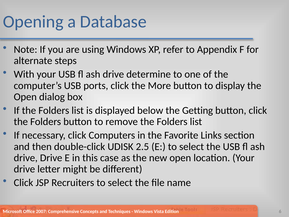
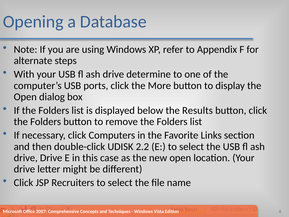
Getting: Getting -> Results
2.5: 2.5 -> 2.2
